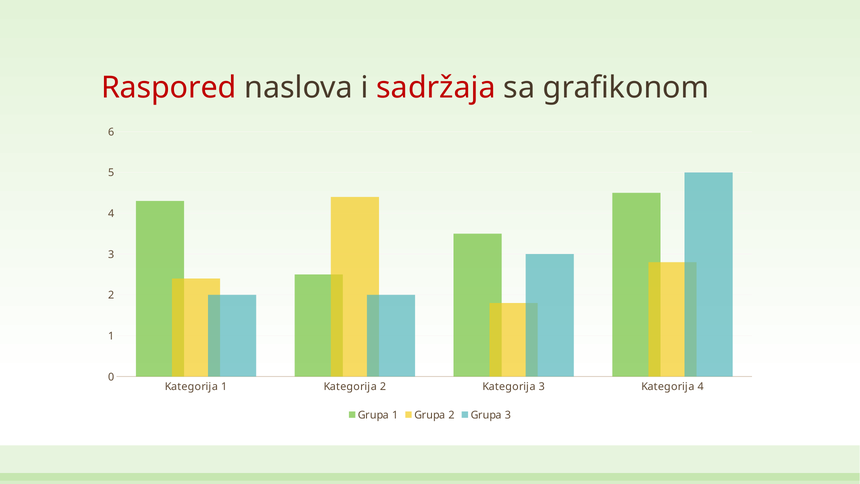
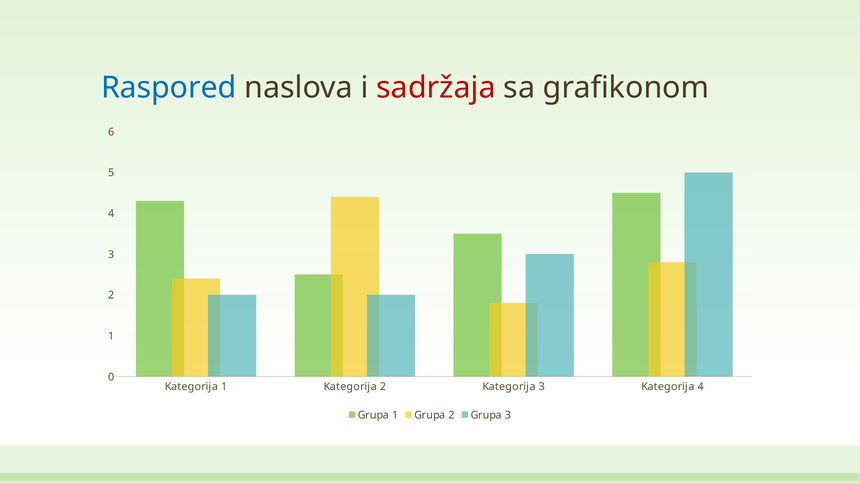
Raspored colour: red -> blue
